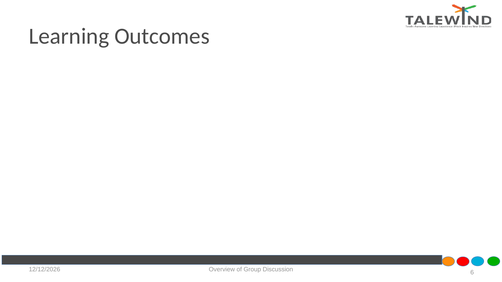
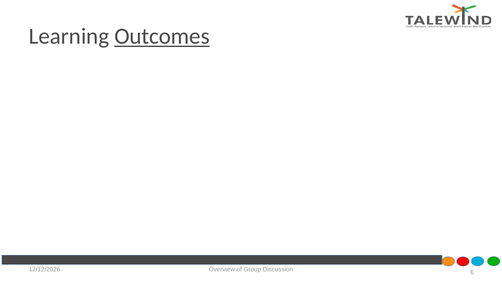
Outcomes underline: none -> present
